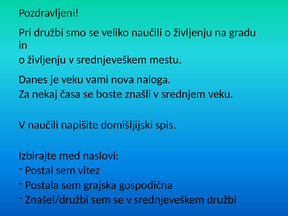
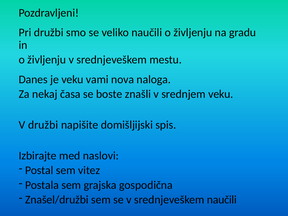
V naučili: naučili -> družbi
srednjeveškem družbi: družbi -> naučili
